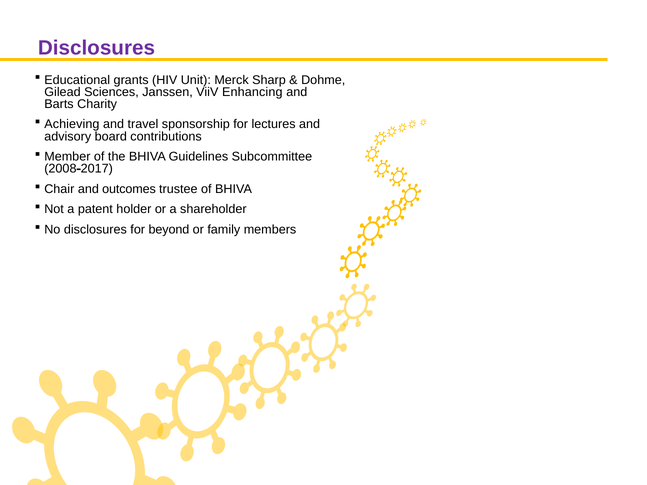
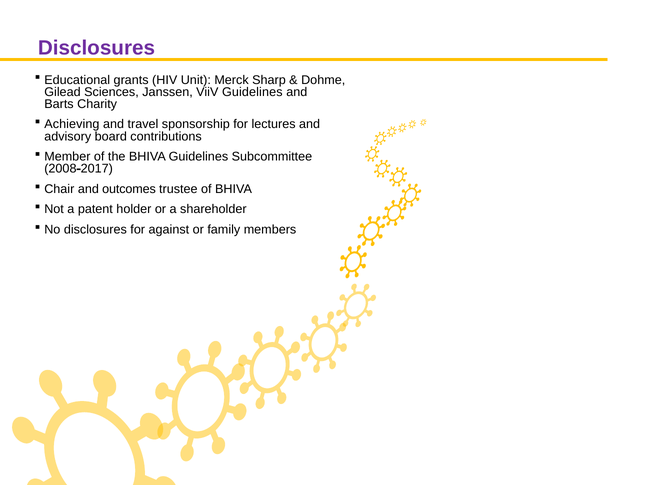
ViiV Enhancing: Enhancing -> Guidelines
beyond: beyond -> against
